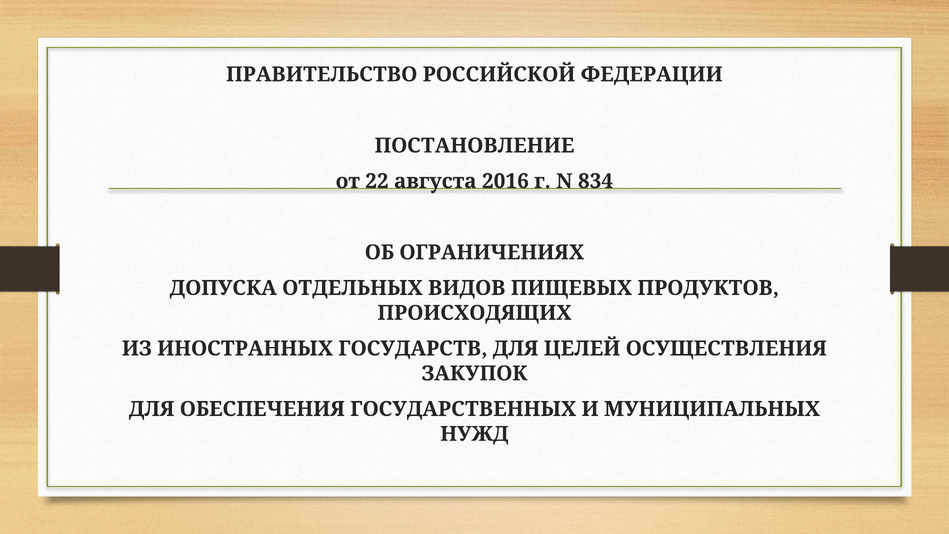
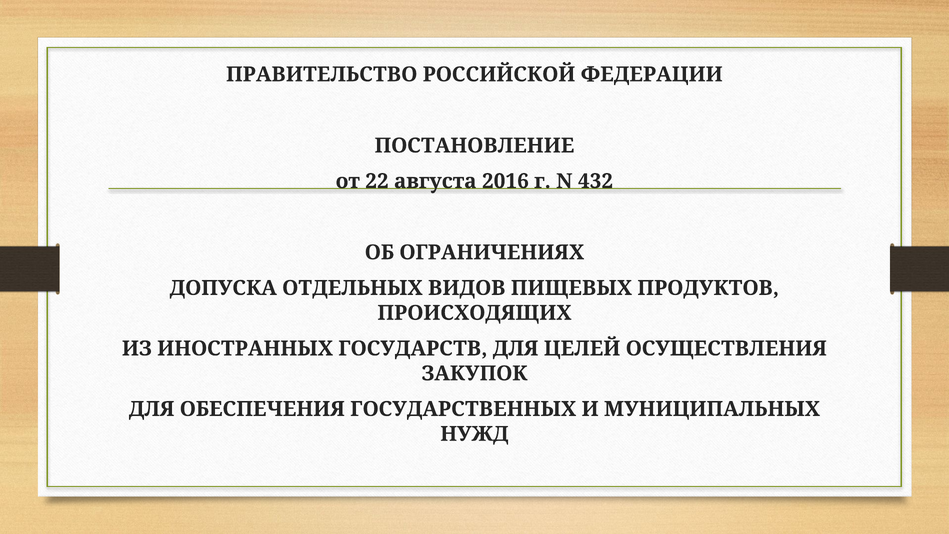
834: 834 -> 432
